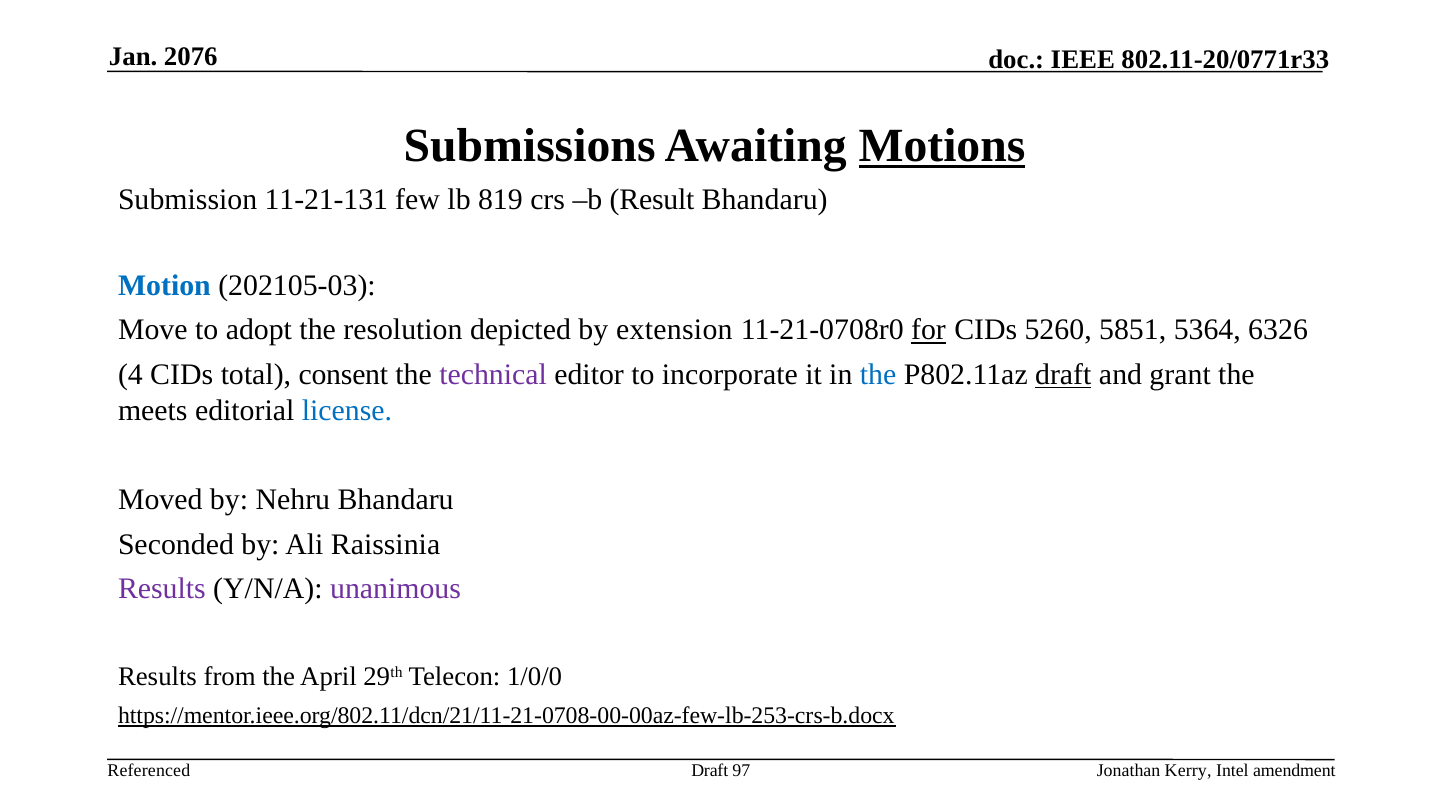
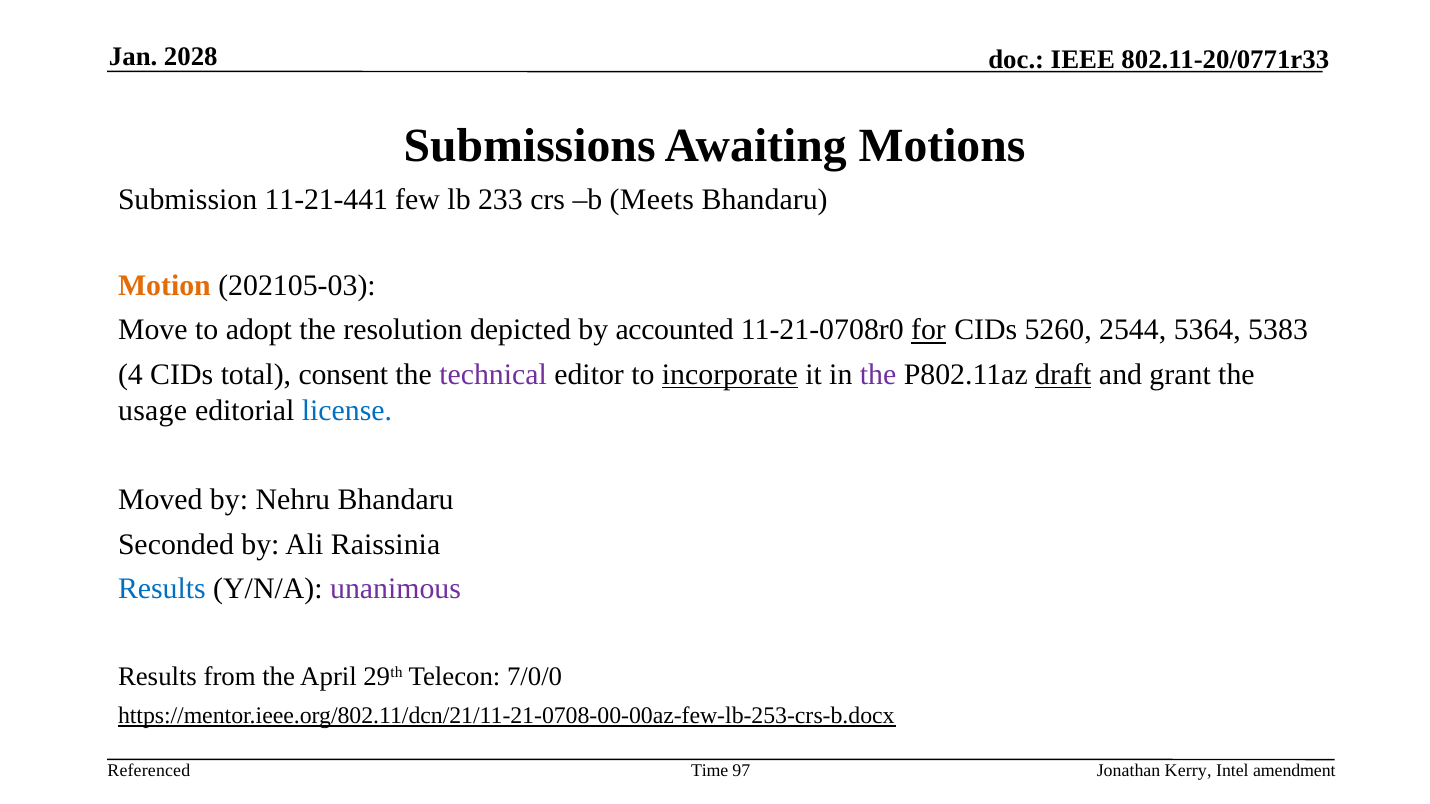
2076: 2076 -> 2028
Motions underline: present -> none
11-21-131: 11-21-131 -> 11-21-441
819: 819 -> 233
Result: Result -> Meets
Motion colour: blue -> orange
extension: extension -> accounted
5851: 5851 -> 2544
6326: 6326 -> 5383
incorporate underline: none -> present
the at (878, 375) colour: blue -> purple
meets: meets -> usage
Results at (162, 589) colour: purple -> blue
1/0/0: 1/0/0 -> 7/0/0
Draft at (710, 771): Draft -> Time
